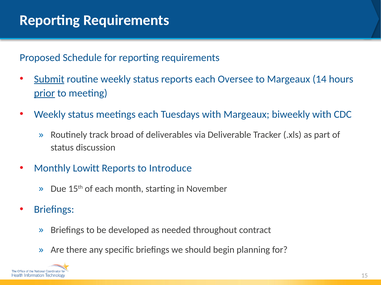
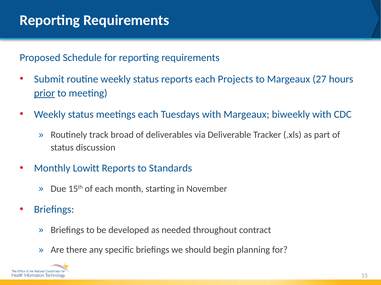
Submit underline: present -> none
Oversee: Oversee -> Projects
14: 14 -> 27
Introduce: Introduce -> Standards
